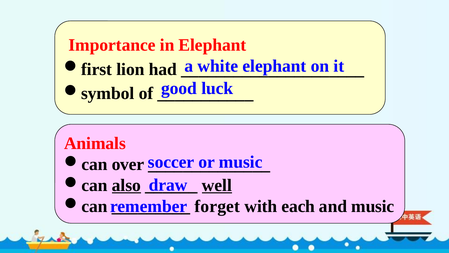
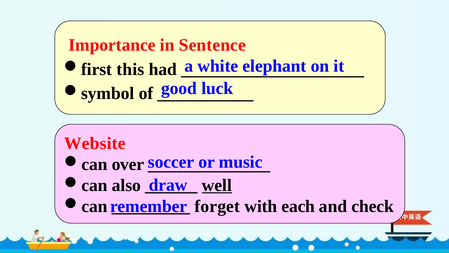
in Elephant: Elephant -> Sentence
lion: lion -> this
Animals: Animals -> Website
also underline: present -> none
and music: music -> check
